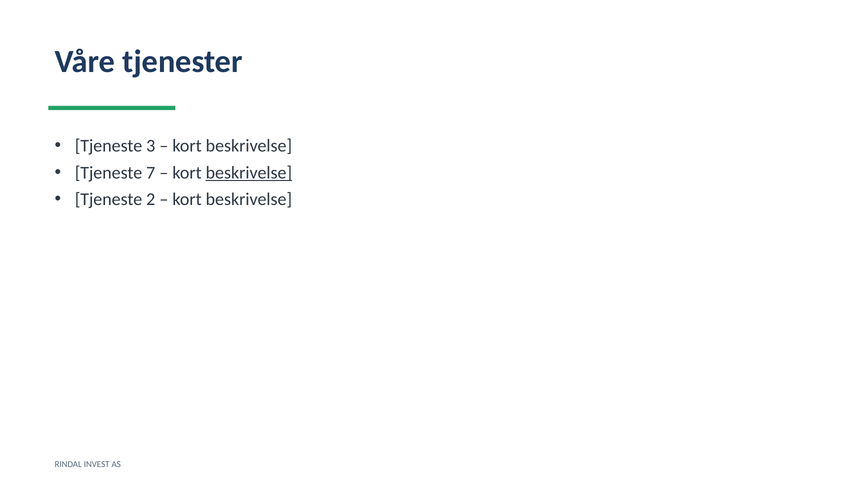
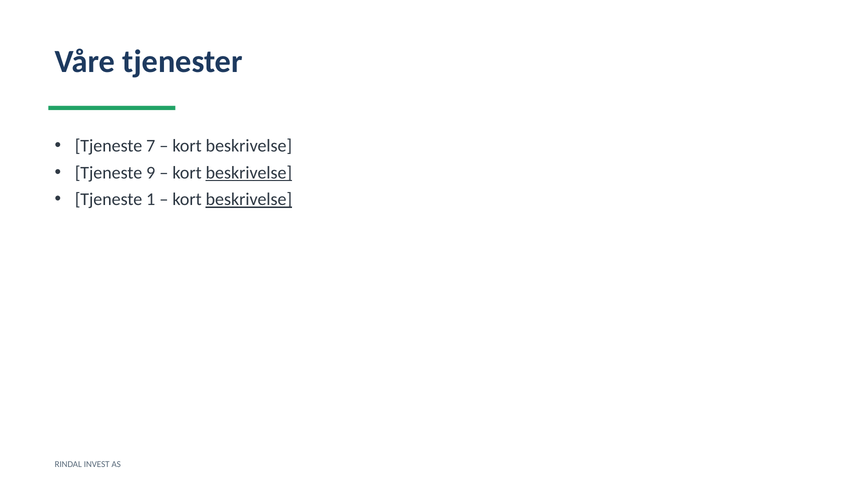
3: 3 -> 7
7: 7 -> 9
2: 2 -> 1
beskrivelse at (249, 199) underline: none -> present
